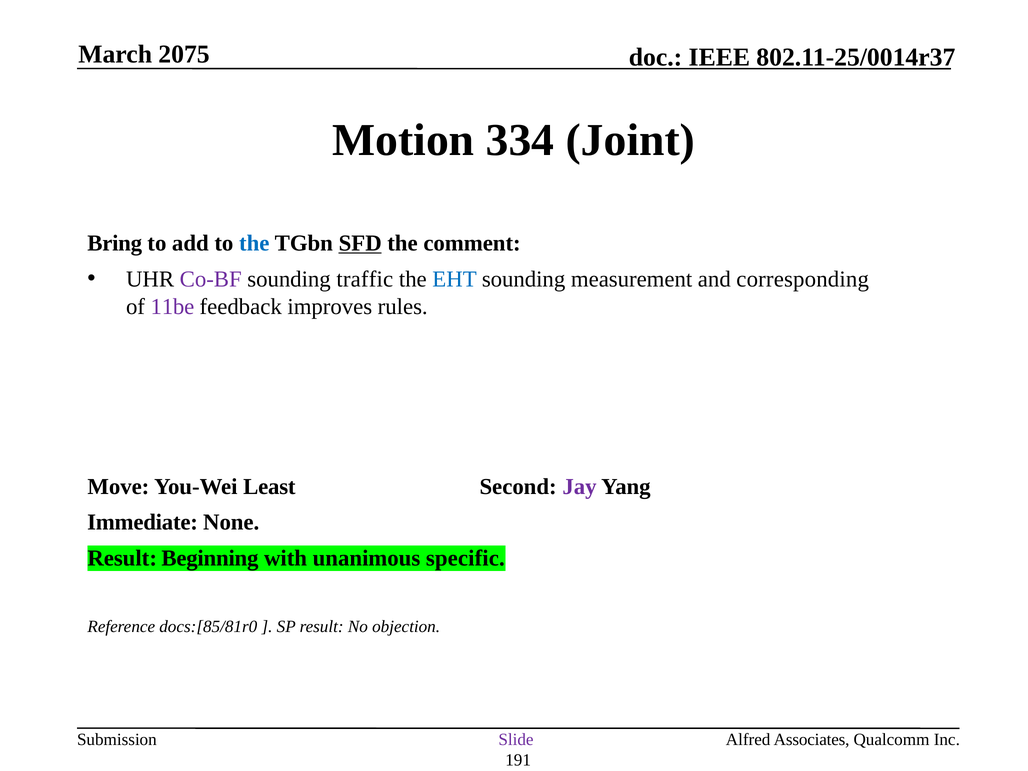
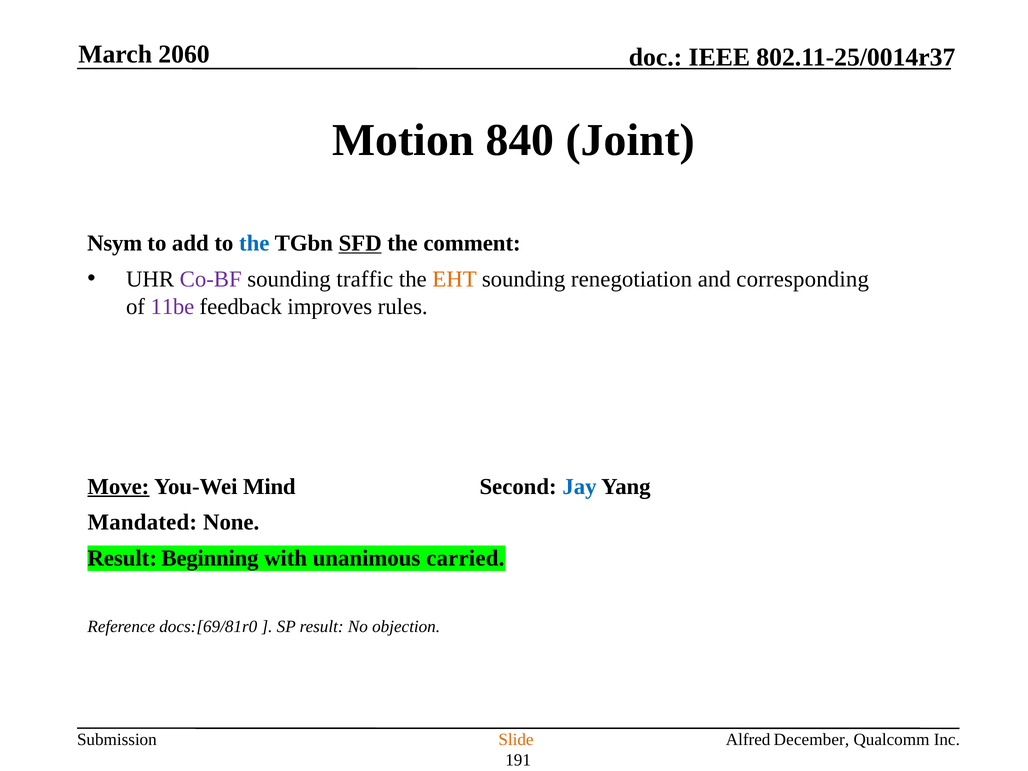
2075: 2075 -> 2060
334: 334 -> 840
Bring: Bring -> Nsym
EHT colour: blue -> orange
measurement: measurement -> renegotiation
Move underline: none -> present
Least: Least -> Mind
Jay colour: purple -> blue
Immediate: Immediate -> Mandated
specific: specific -> carried
docs:[85/81r0: docs:[85/81r0 -> docs:[69/81r0
Slide colour: purple -> orange
Associates: Associates -> December
